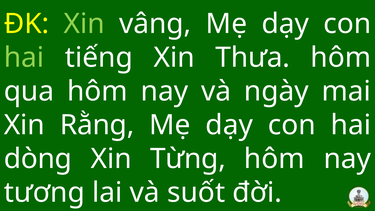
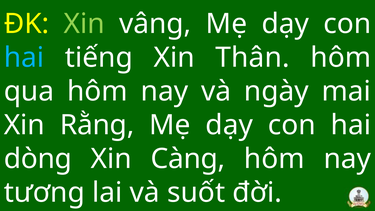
hai at (24, 58) colour: light green -> light blue
Thưa: Thưa -> Thân
Từng: Từng -> Càng
